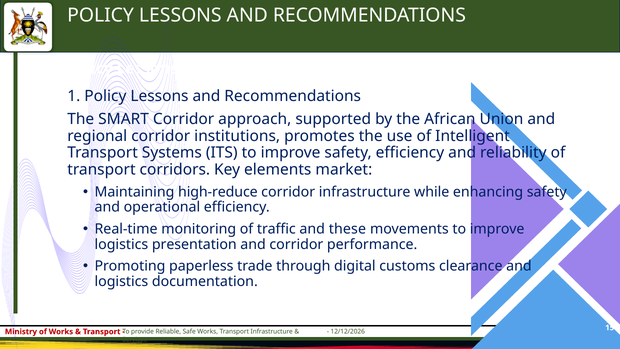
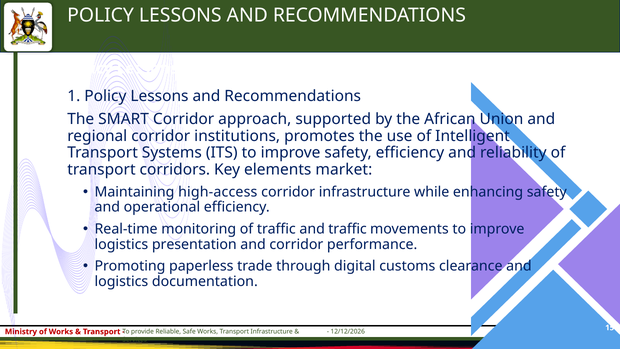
high-reduce: high-reduce -> high-access
and these: these -> traffic
